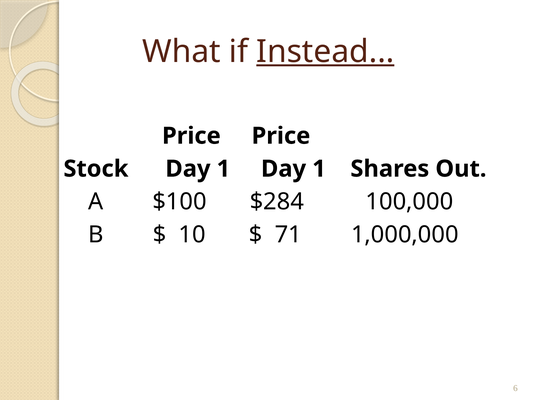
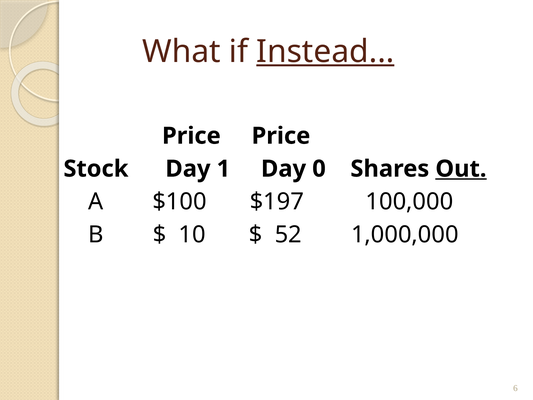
1 Day 1: 1 -> 0
Out underline: none -> present
$284: $284 -> $197
71: 71 -> 52
